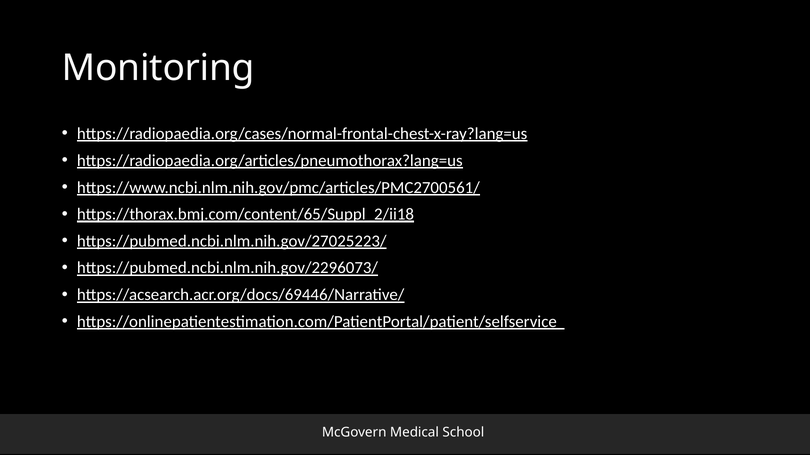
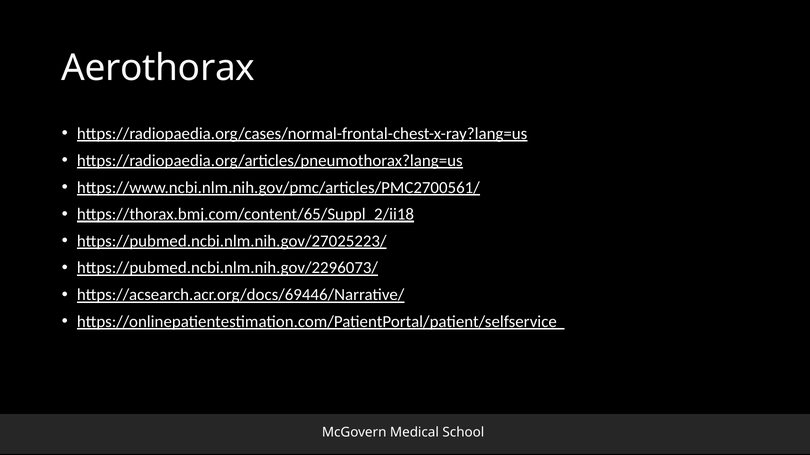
Monitoring: Monitoring -> Aerothorax
